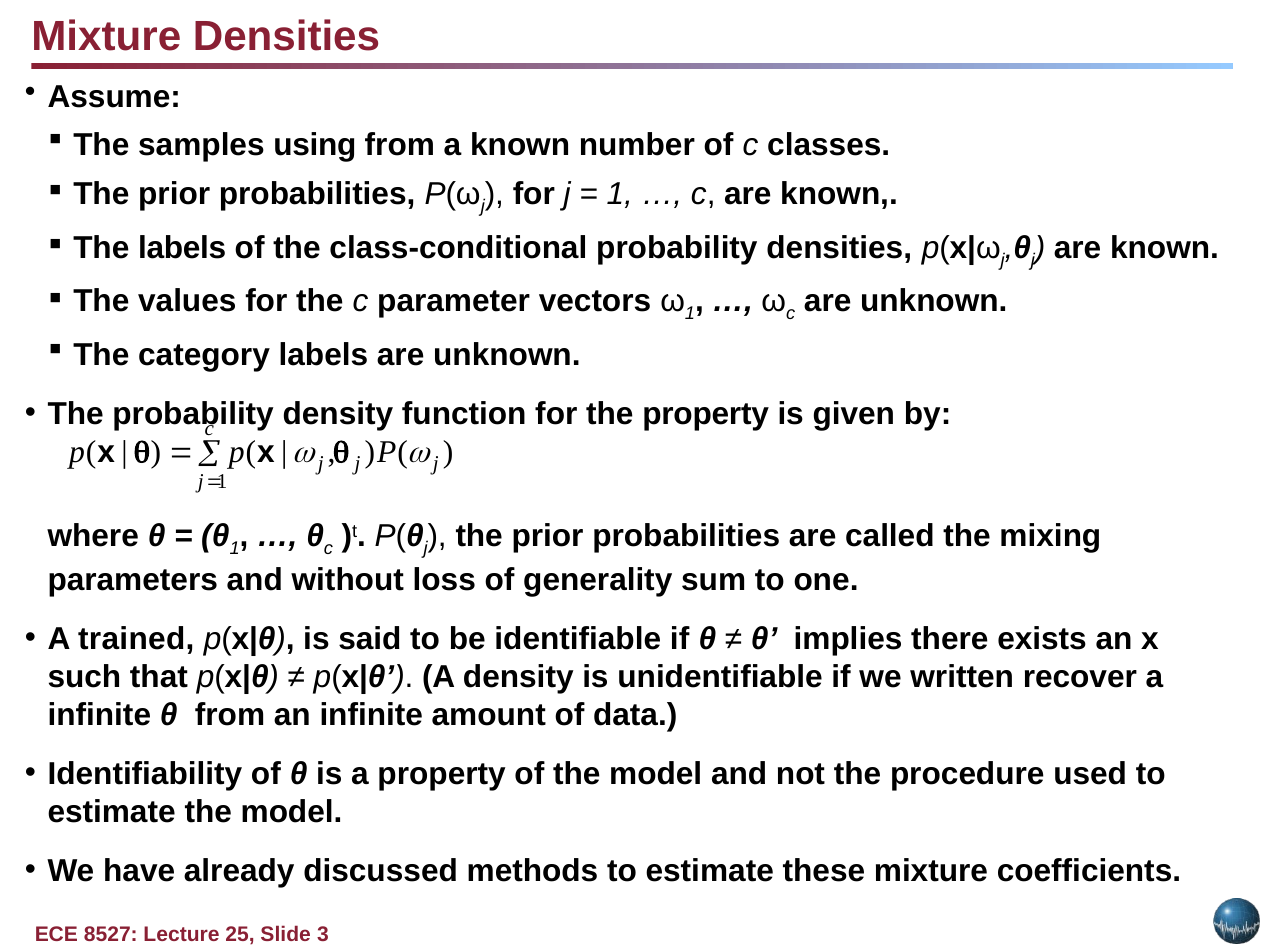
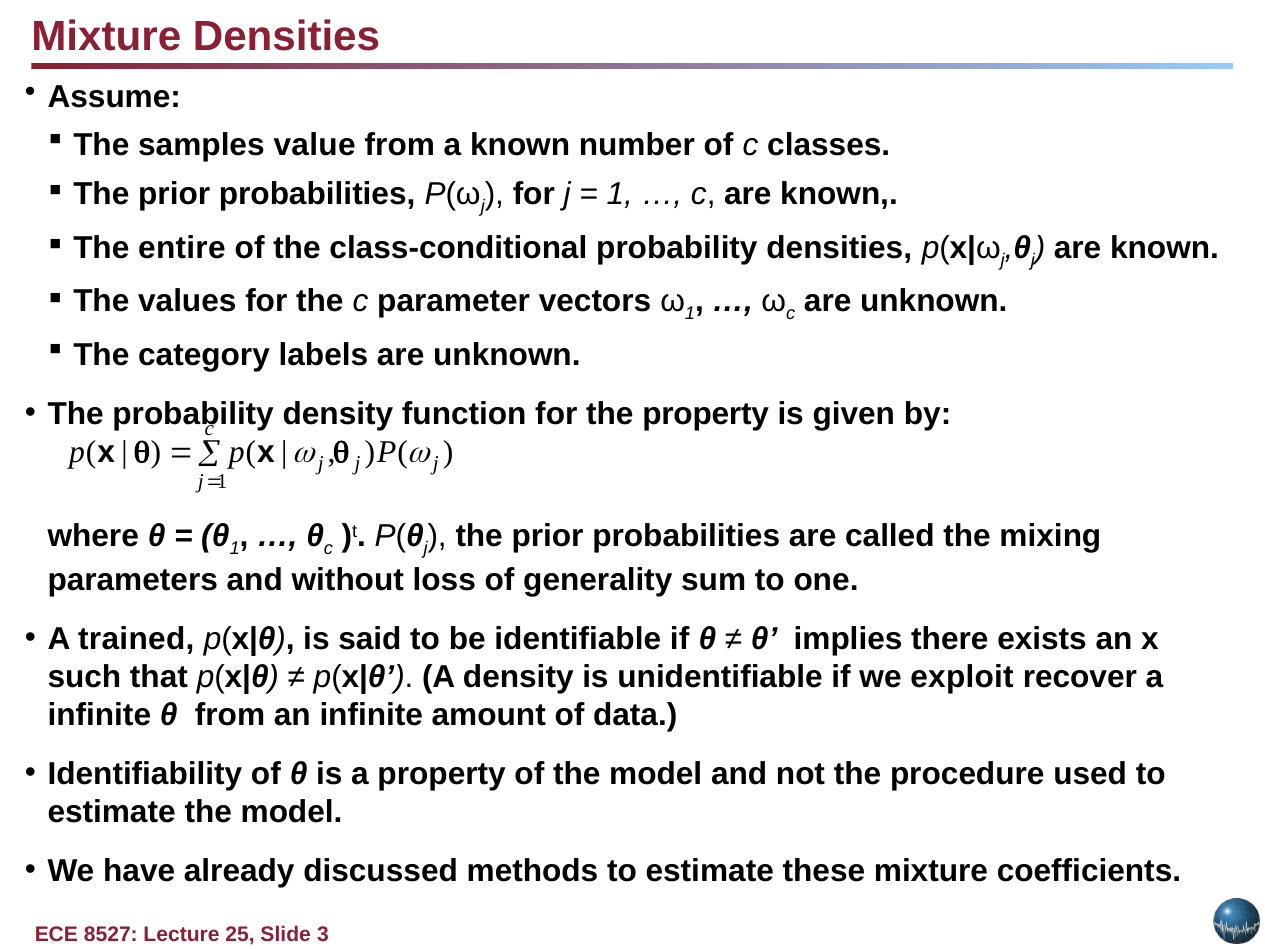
using: using -> value
The labels: labels -> entire
written: written -> exploit
